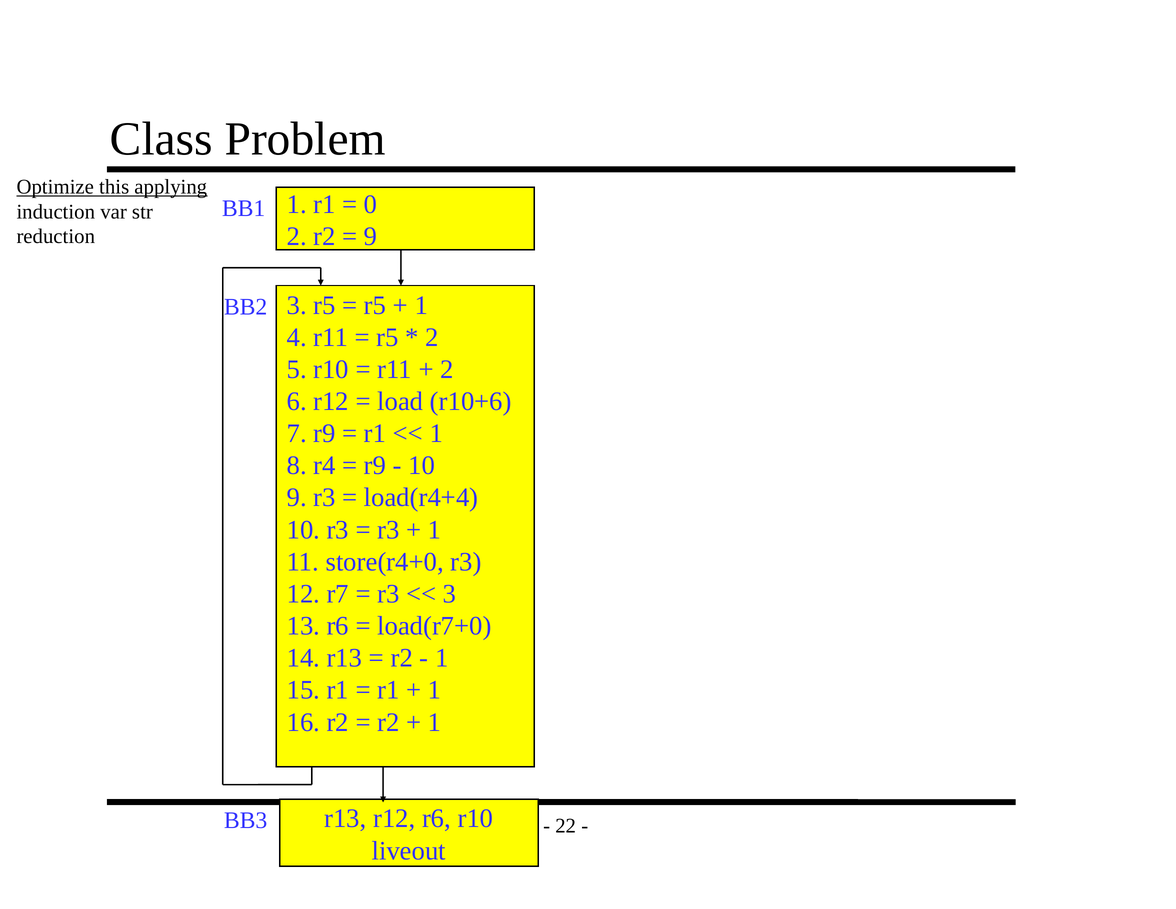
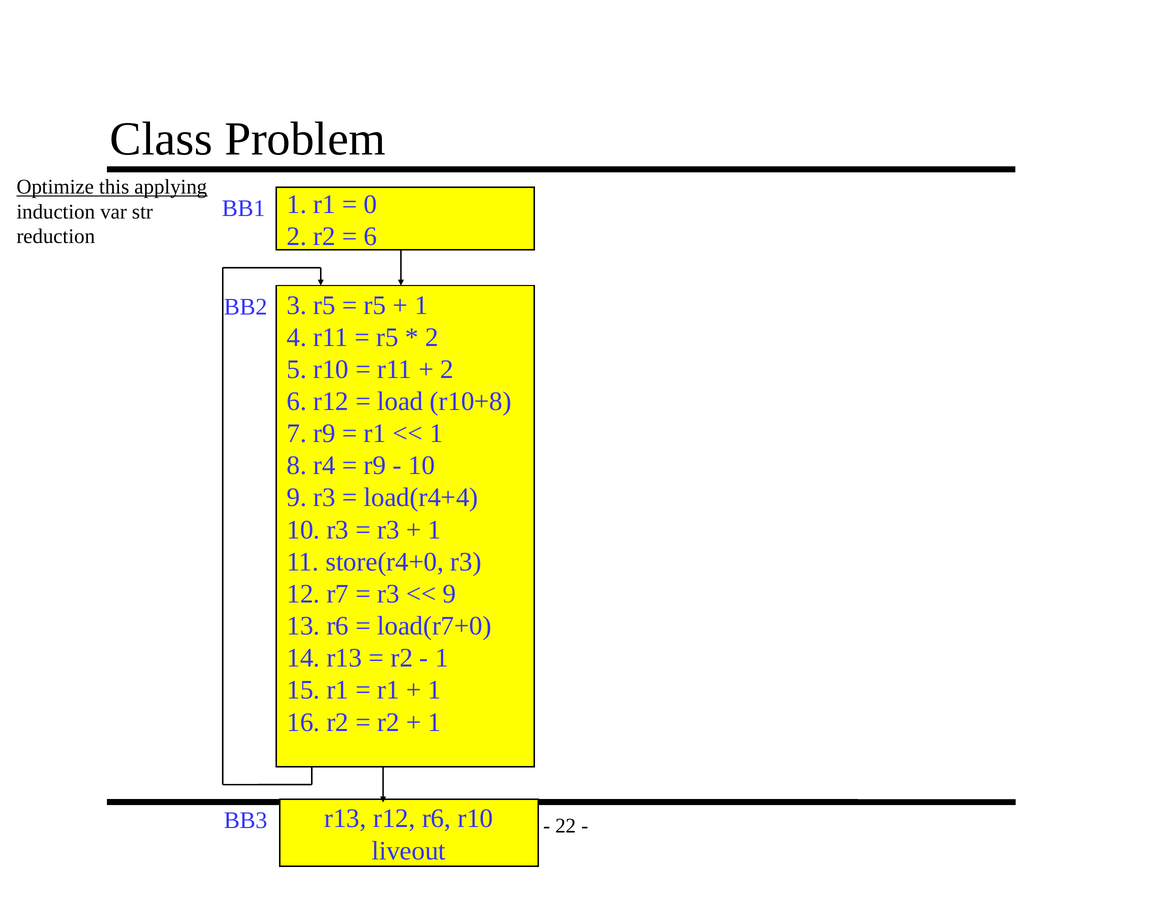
9 at (371, 237): 9 -> 6
r10+6: r10+6 -> r10+8
3 at (450, 594): 3 -> 9
